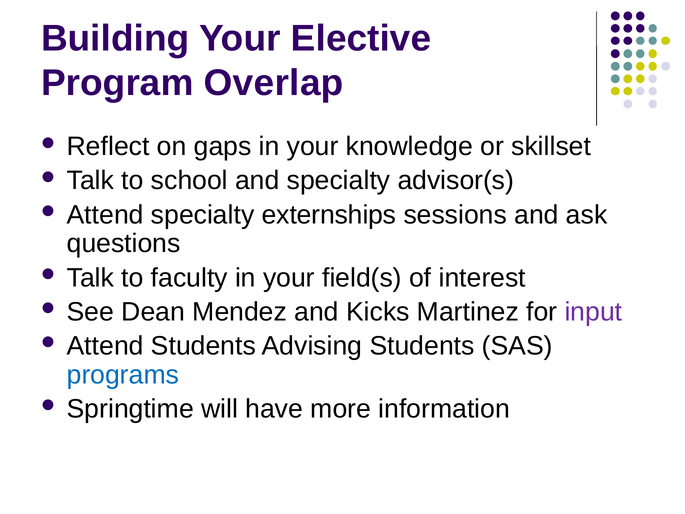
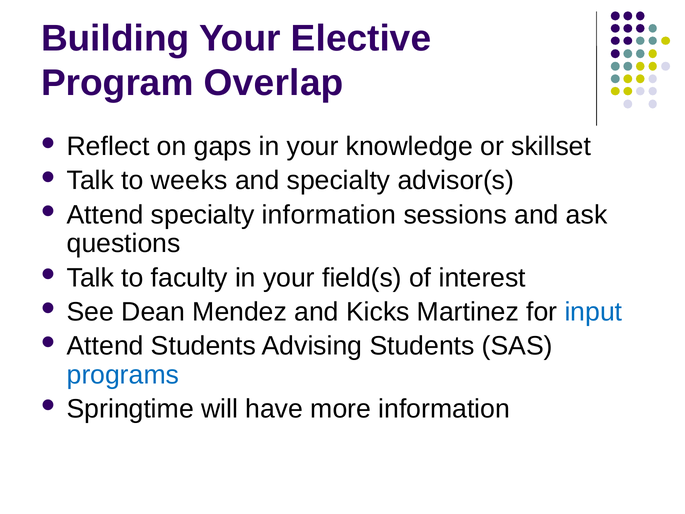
school: school -> weeks
specialty externships: externships -> information
input colour: purple -> blue
